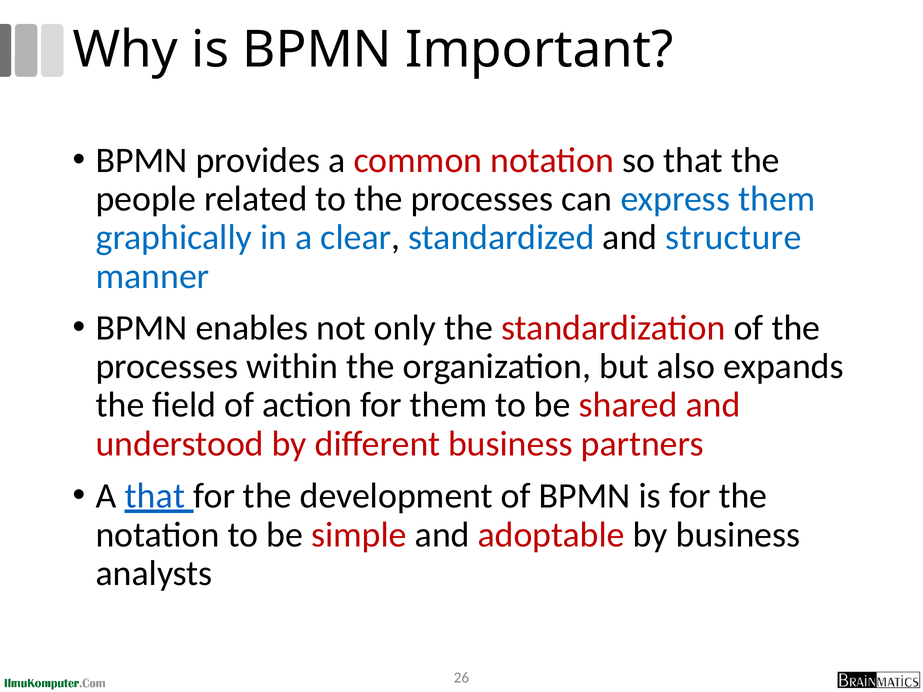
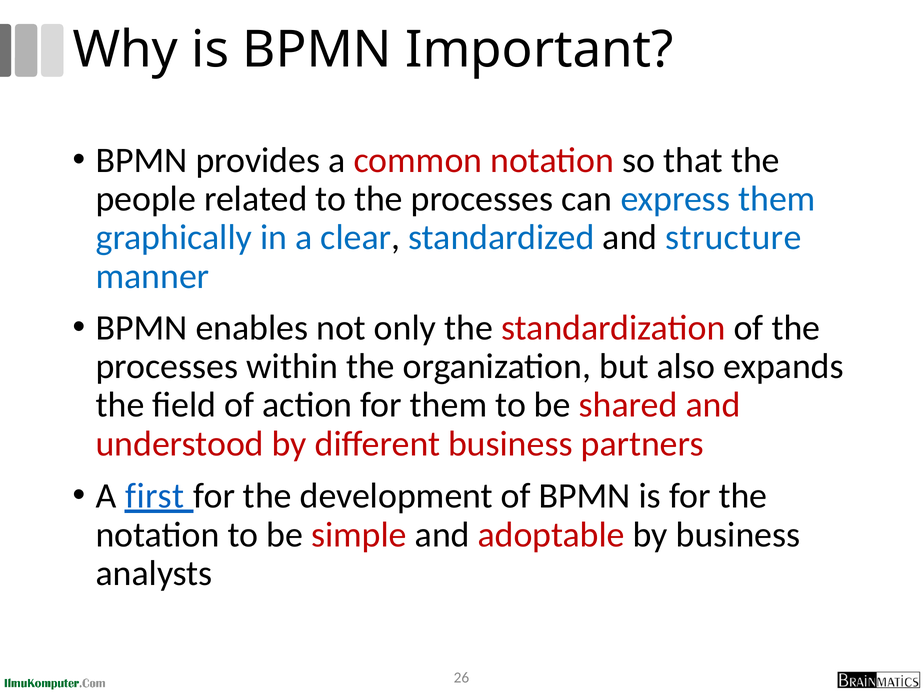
A that: that -> first
